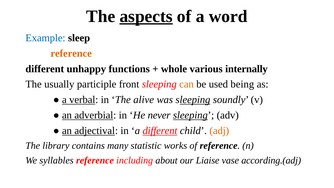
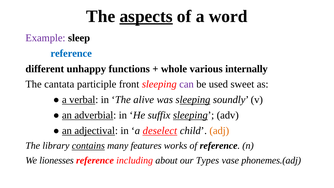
Example colour: blue -> purple
reference at (71, 53) colour: orange -> blue
usually: usually -> cantata
can colour: orange -> purple
being: being -> sweet
never: never -> suffix
a different: different -> deselect
contains underline: none -> present
statistic: statistic -> features
syllables: syllables -> lionesses
Liaise: Liaise -> Types
according.(adj: according.(adj -> phonemes.(adj
